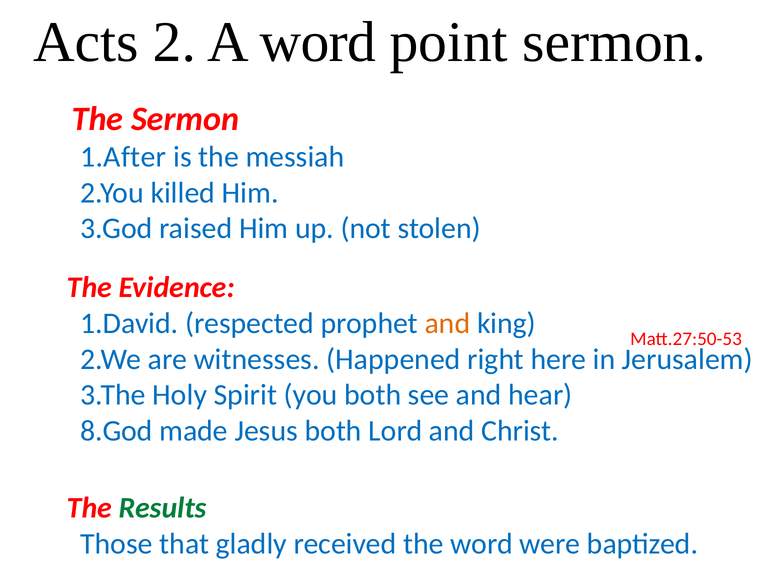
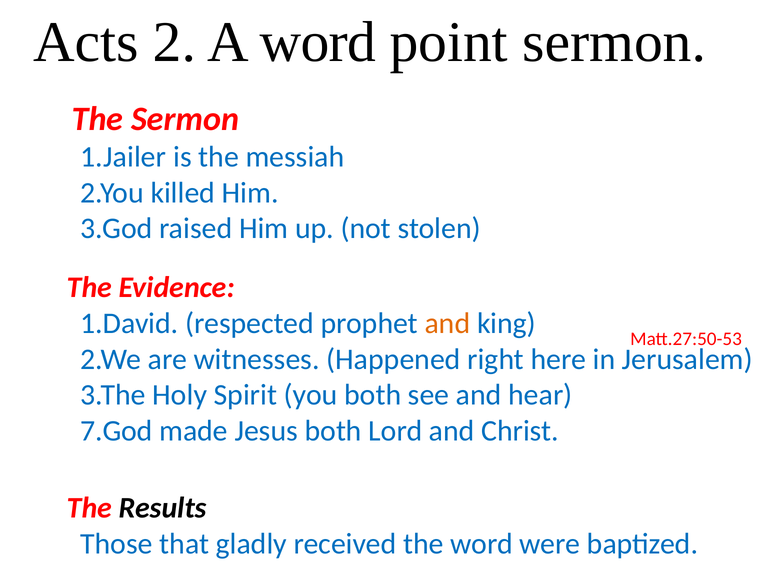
1.After: 1.After -> 1.Jailer
8.God: 8.God -> 7.God
Results colour: green -> black
